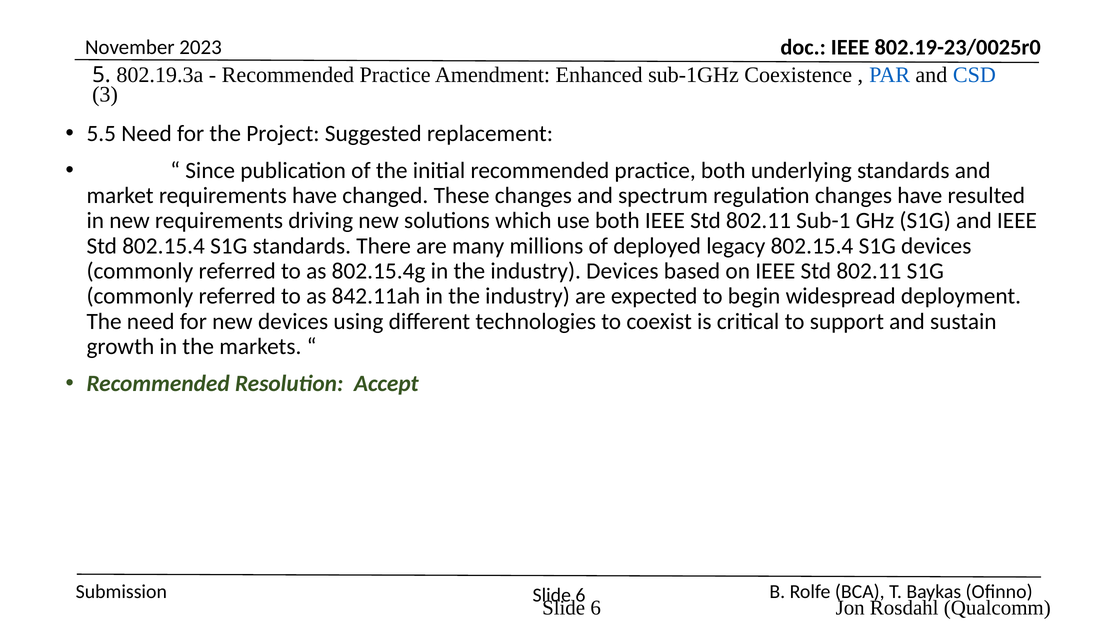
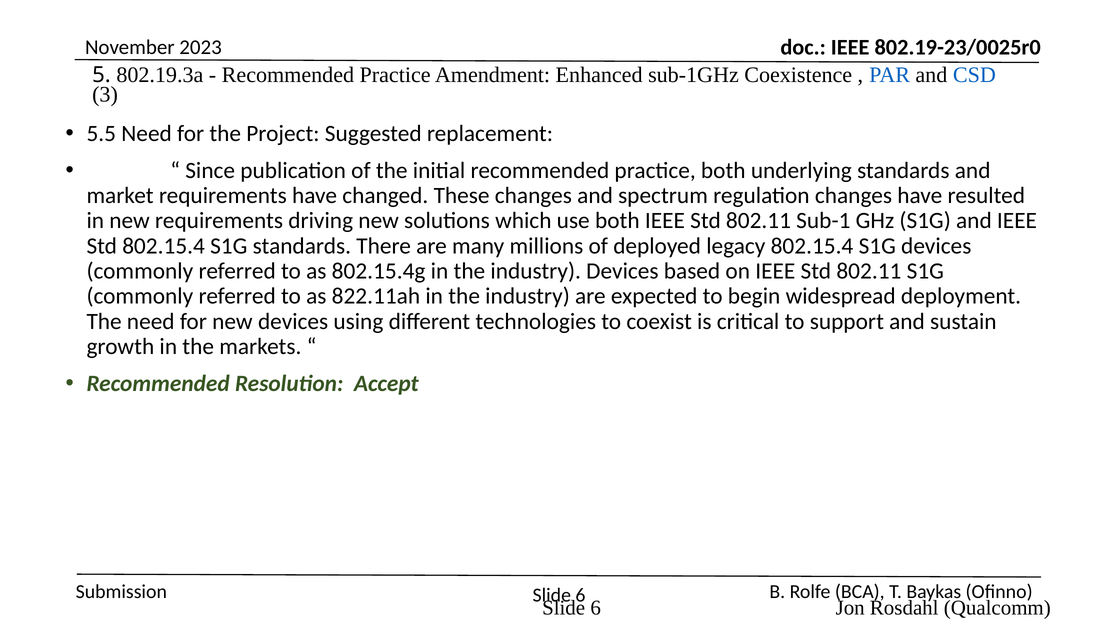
842.11ah: 842.11ah -> 822.11ah
